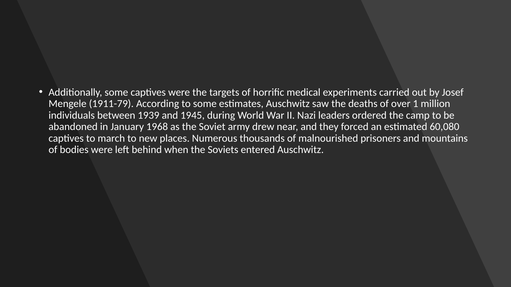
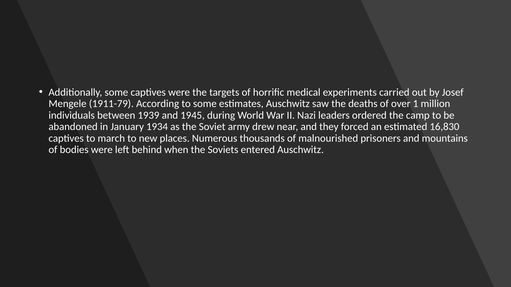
1968: 1968 -> 1934
60,080: 60,080 -> 16,830
